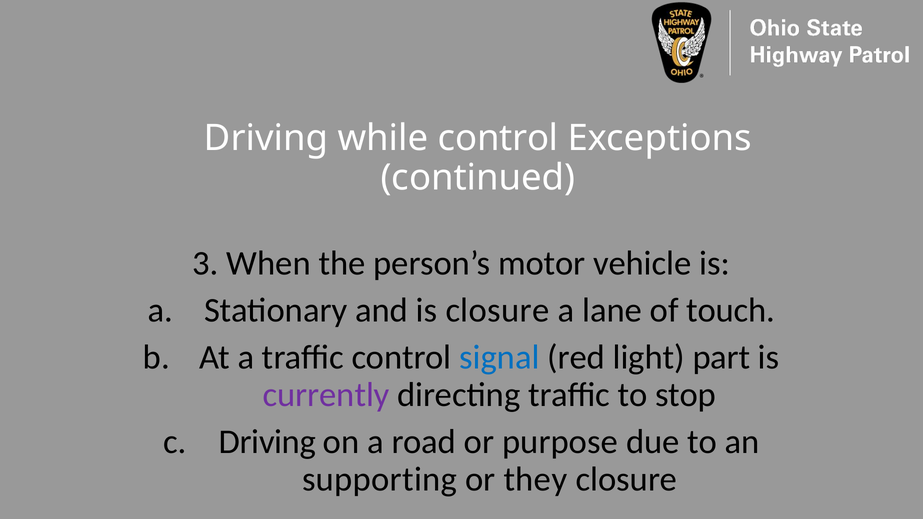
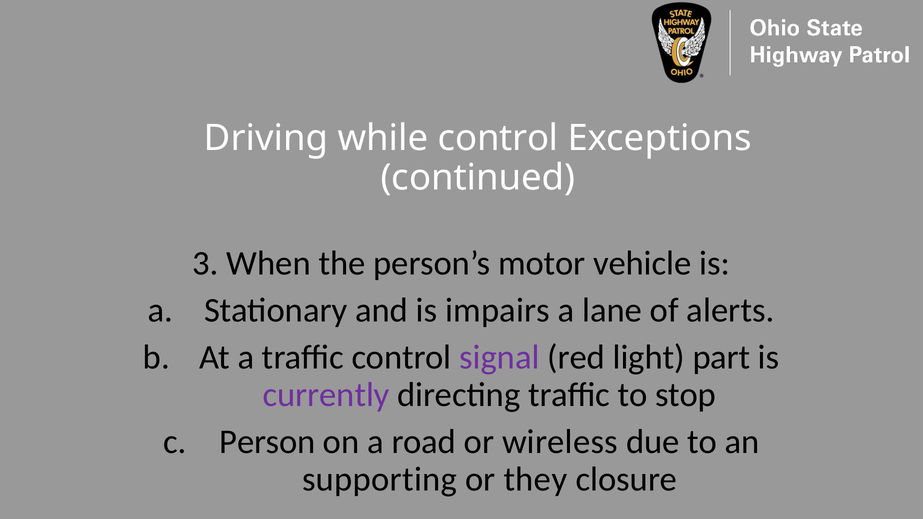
is closure: closure -> impairs
touch: touch -> alerts
signal colour: blue -> purple
Driving at (267, 442): Driving -> Person
purpose: purpose -> wireless
